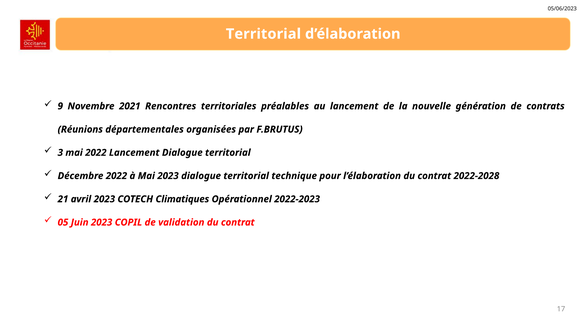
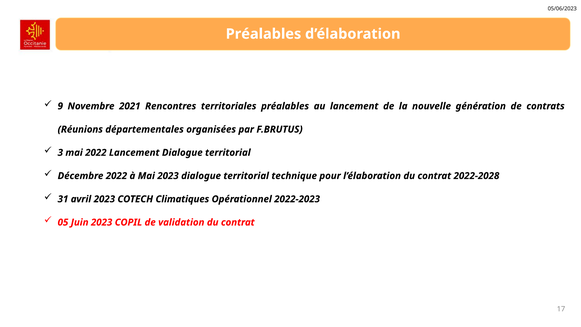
Territorial at (263, 34): Territorial -> Préalables
21: 21 -> 31
